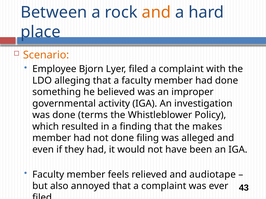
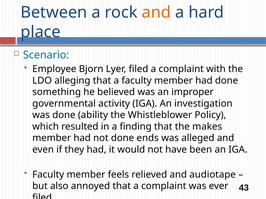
Scenario colour: orange -> blue
terms: terms -> ability
filing: filing -> ends
